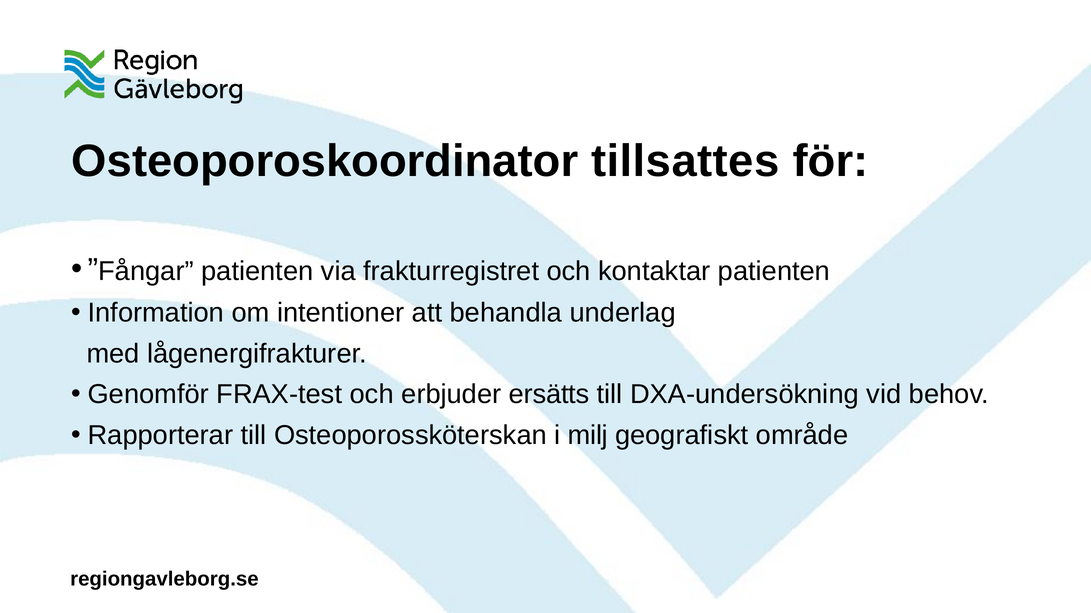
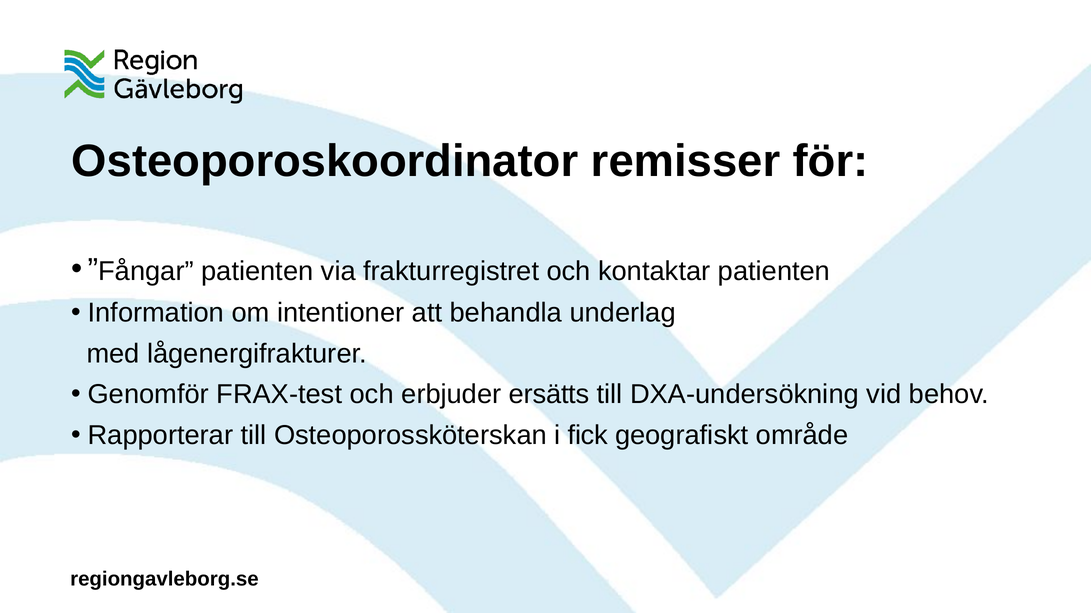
tillsattes: tillsattes -> remisser
milj: milj -> fick
